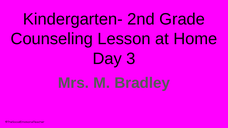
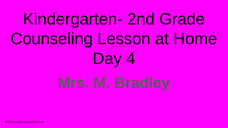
3: 3 -> 4
